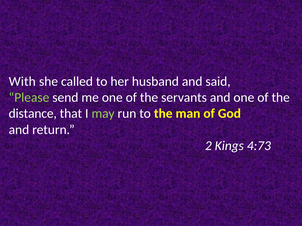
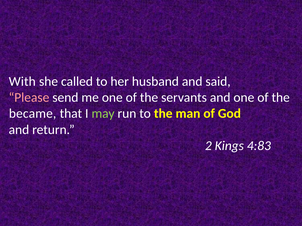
Please colour: light green -> pink
distance: distance -> became
4:73: 4:73 -> 4:83
